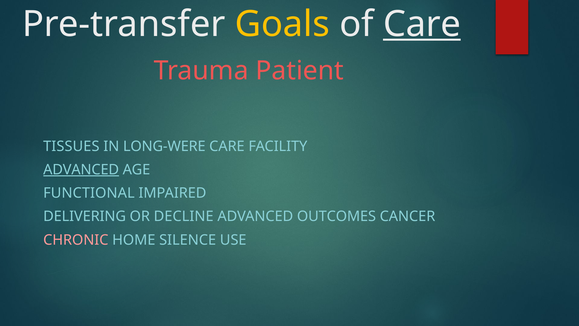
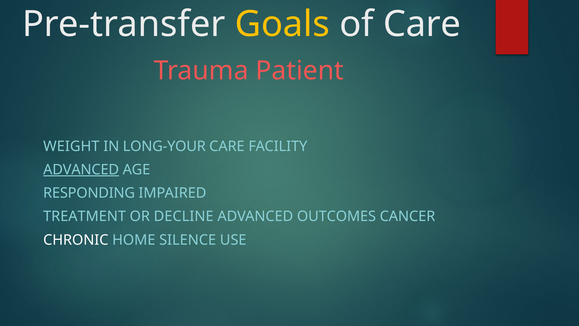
Care at (422, 24) underline: present -> none
TISSUES: TISSUES -> WEIGHT
LONG-WERE: LONG-WERE -> LONG-YOUR
FUNCTIONAL: FUNCTIONAL -> RESPONDING
DELIVERING: DELIVERING -> TREATMENT
CHRONIC colour: pink -> white
